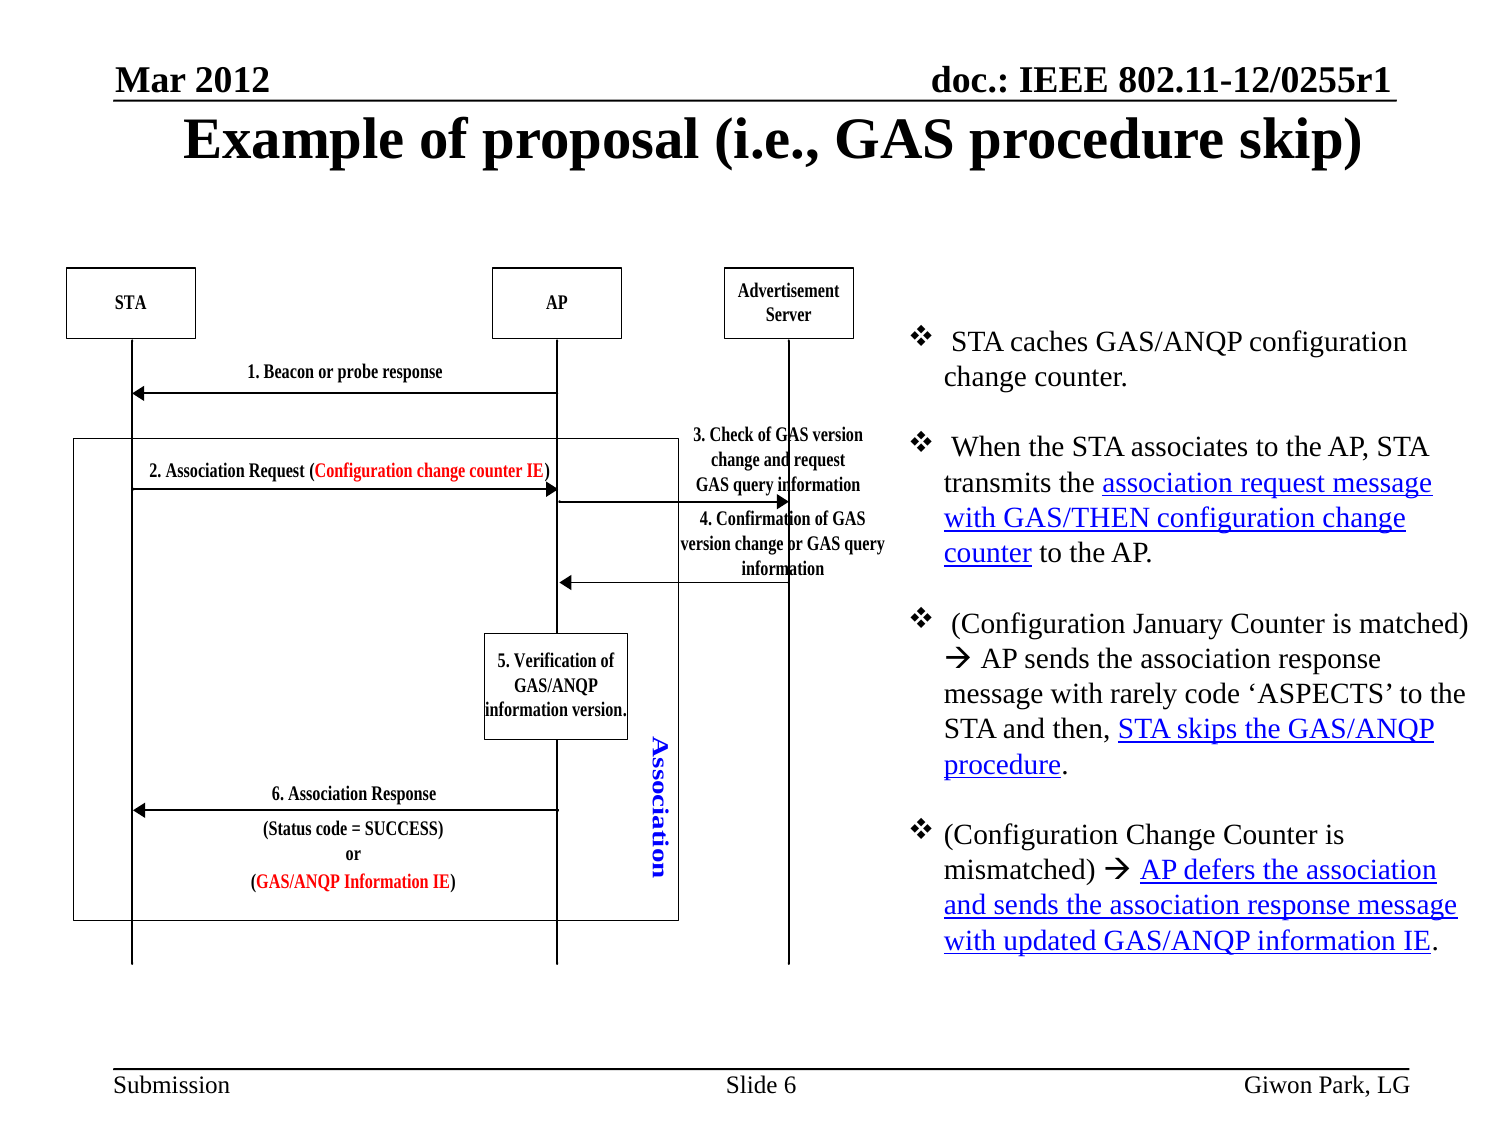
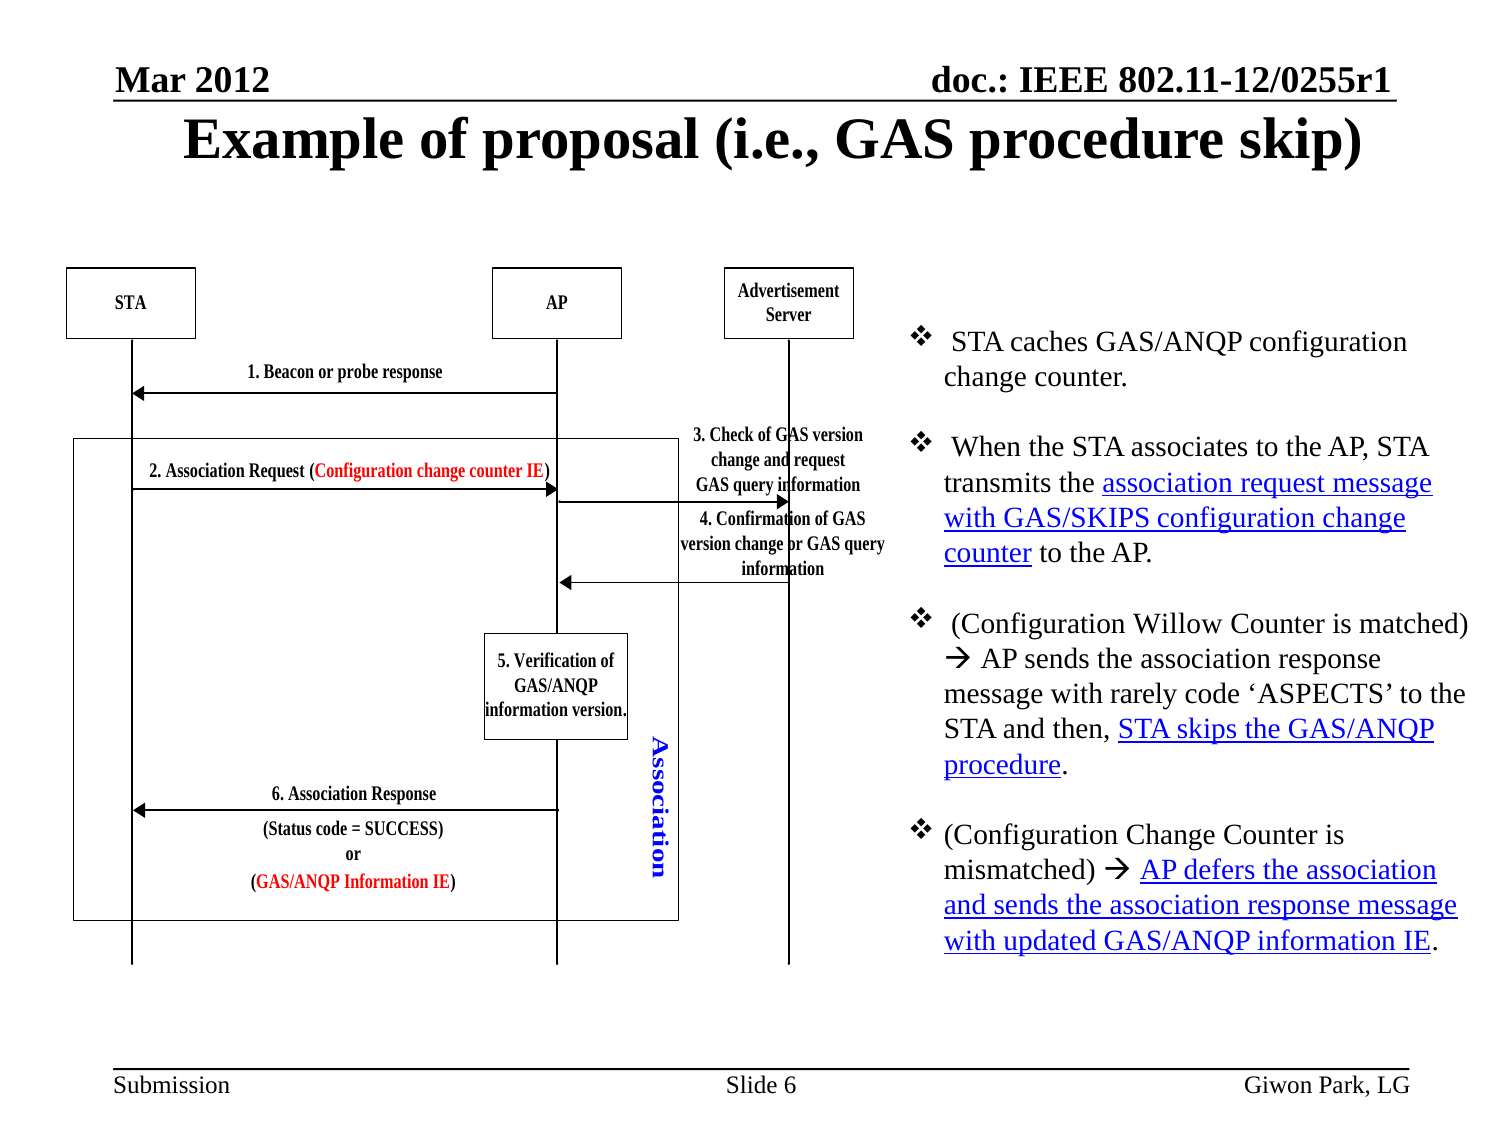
GAS/THEN: GAS/THEN -> GAS/SKIPS
January: January -> Willow
